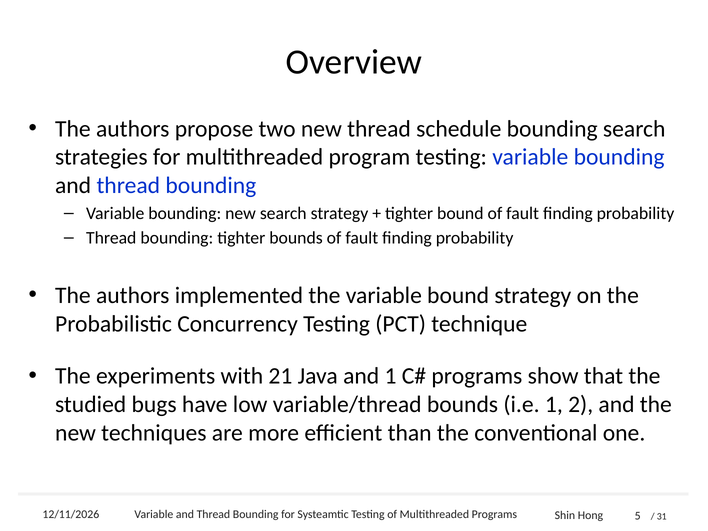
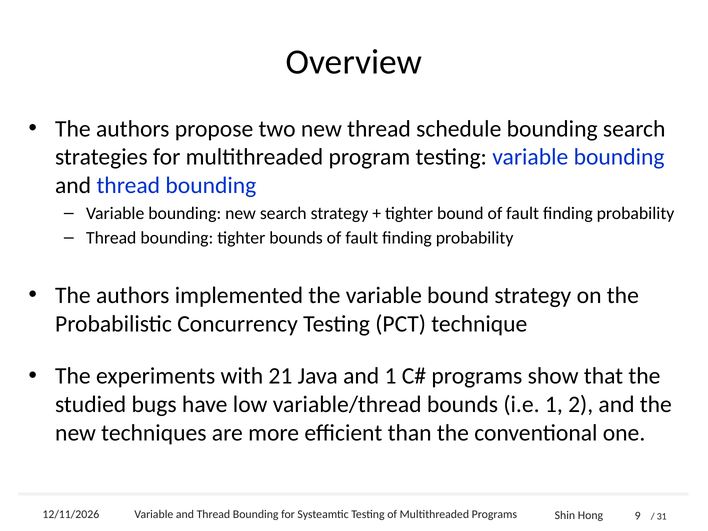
5: 5 -> 9
